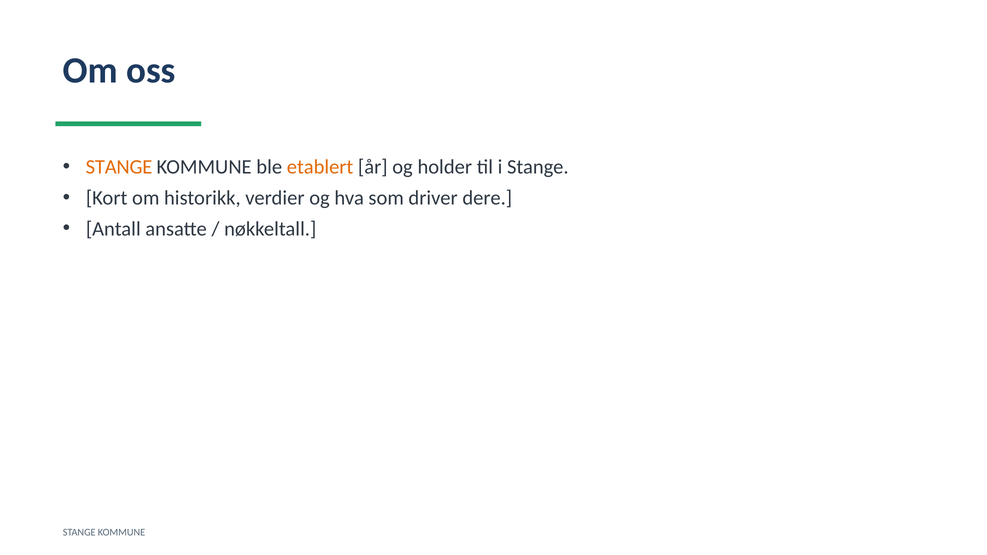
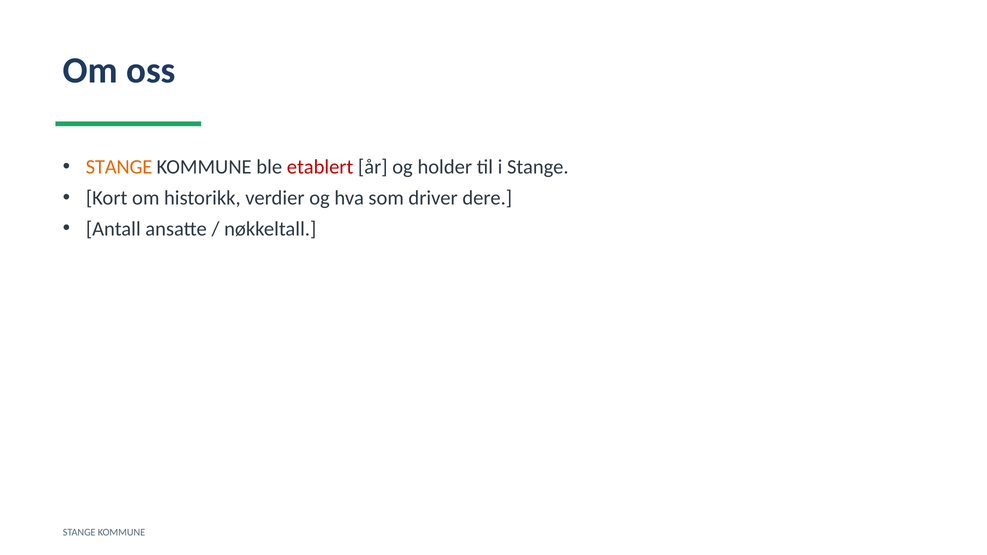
etablert colour: orange -> red
